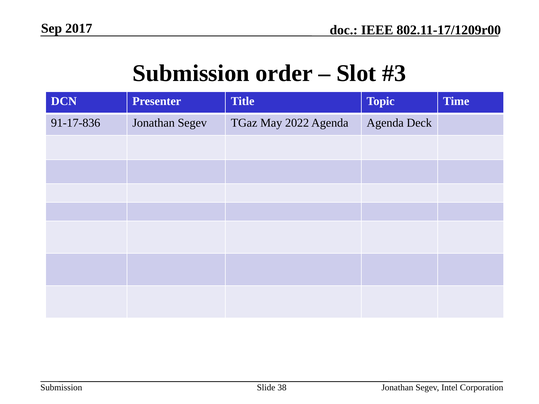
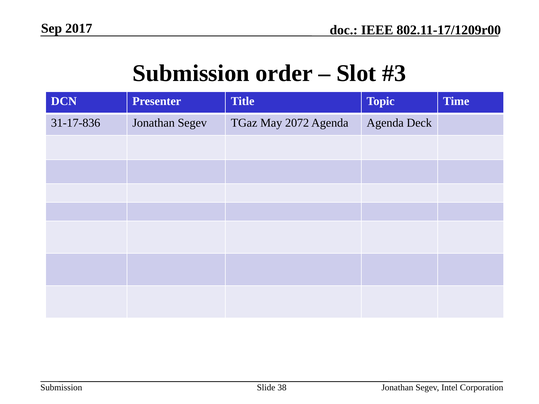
91-17-836: 91-17-836 -> 31-17-836
2022: 2022 -> 2072
